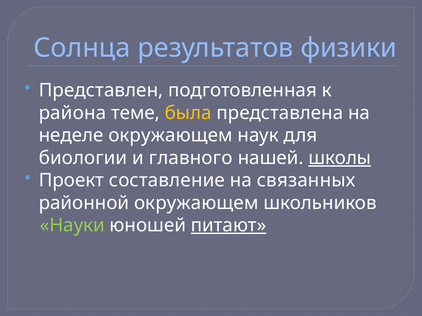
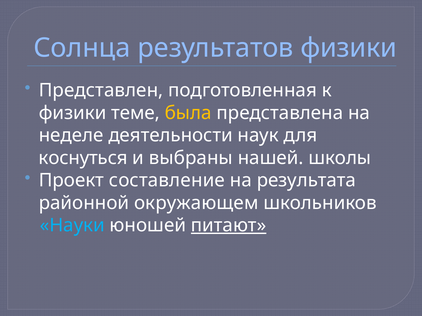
района at (72, 113): района -> физики
неделе окружающем: окружающем -> деятельности
биологии: биологии -> коснуться
главного: главного -> выбраны
школы underline: present -> none
связанных: связанных -> результата
Науки colour: light green -> light blue
